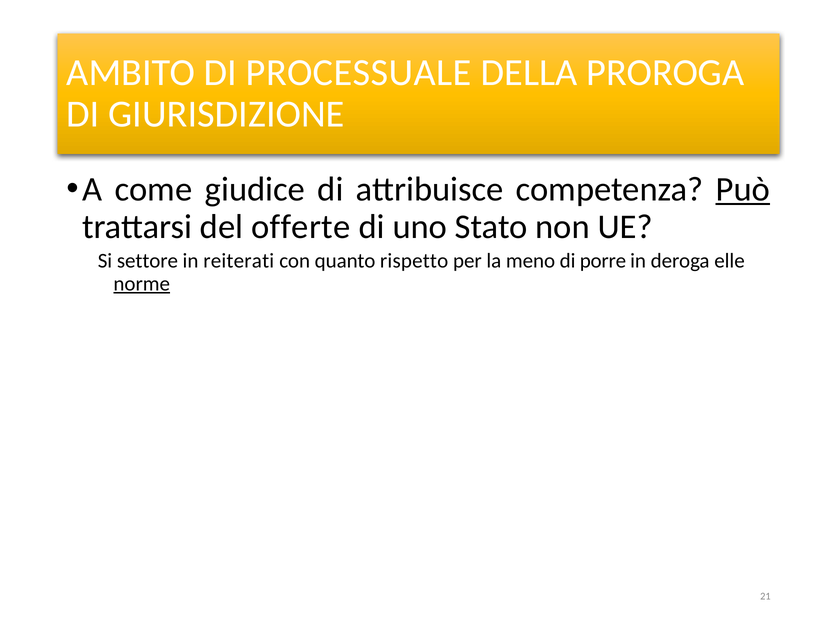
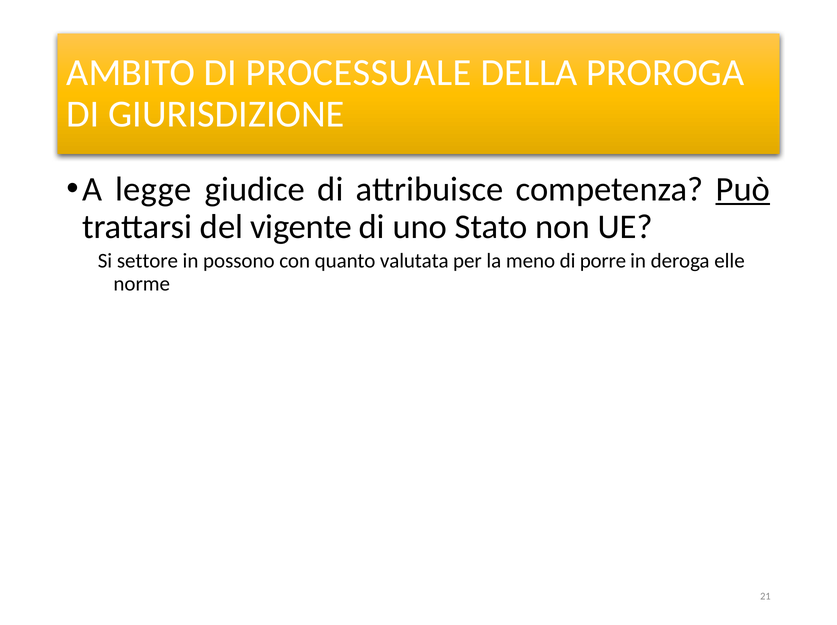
come: come -> legge
offerte: offerte -> vigente
reiterati: reiterati -> possono
rispetto: rispetto -> valutata
norme underline: present -> none
